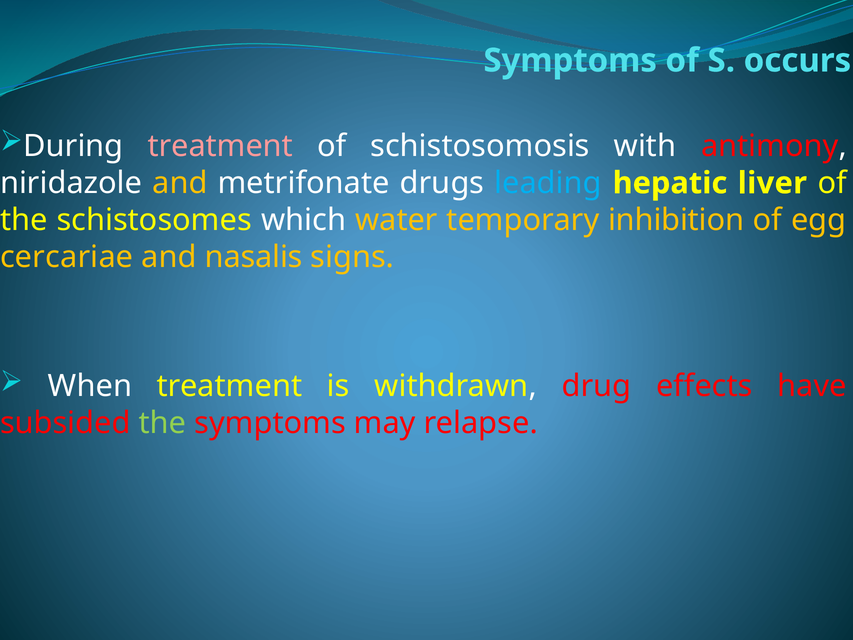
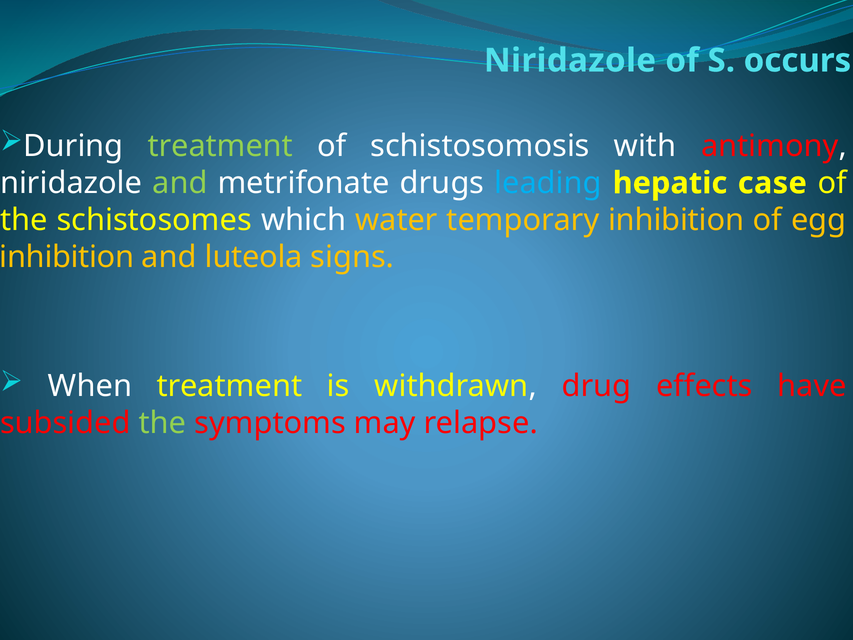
Symptoms at (570, 61): Symptoms -> Niridazole
treatment at (220, 146) colour: pink -> light green
and at (180, 183) colour: yellow -> light green
liver: liver -> case
cercariae at (67, 257): cercariae -> inhibition
nasalis: nasalis -> luteola
